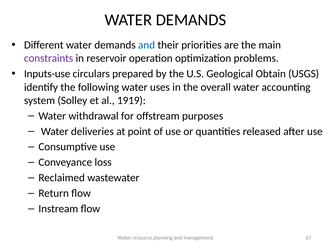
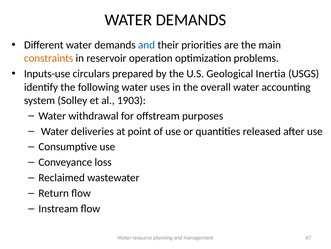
constraints colour: purple -> orange
Obtain: Obtain -> Inertia
1919: 1919 -> 1903
